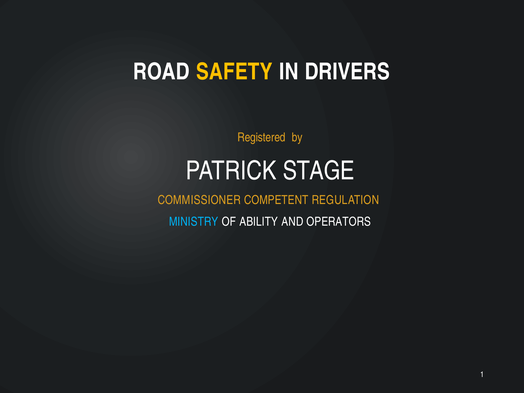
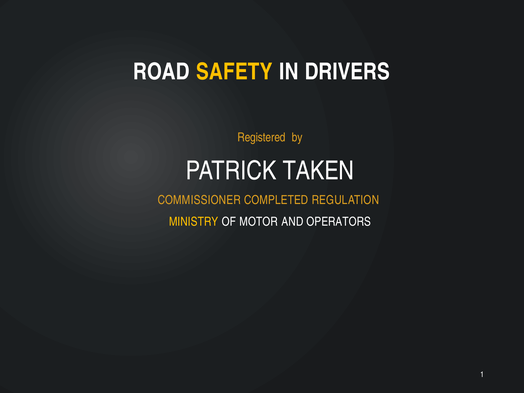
STAGE: STAGE -> TAKEN
COMPETENT: COMPETENT -> COMPLETED
MINISTRY colour: light blue -> yellow
ABILITY: ABILITY -> MOTOR
